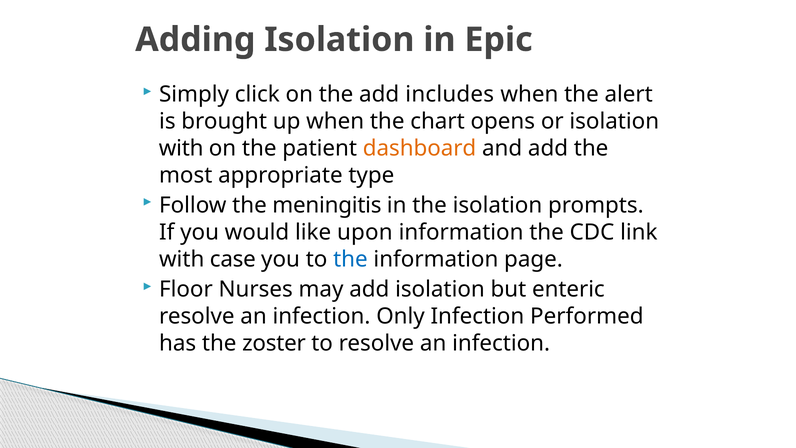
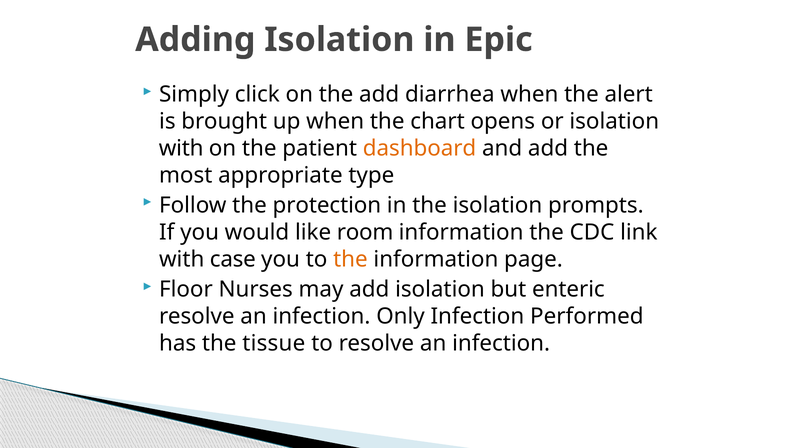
includes: includes -> diarrhea
meningitis: meningitis -> protection
upon: upon -> room
the at (350, 259) colour: blue -> orange
zoster: zoster -> tissue
